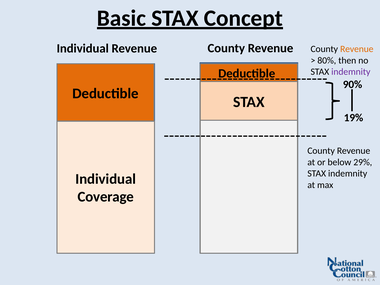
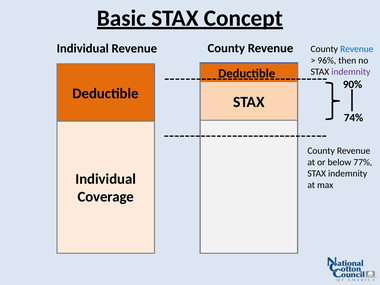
Revenue at (357, 49) colour: orange -> blue
80%: 80% -> 96%
19%: 19% -> 74%
29%: 29% -> 77%
